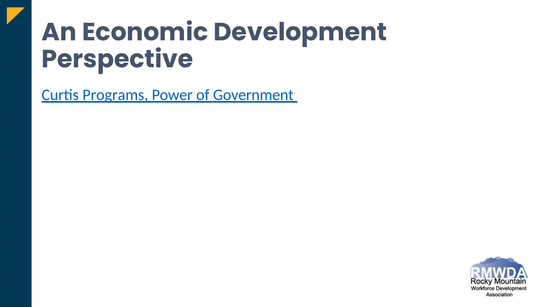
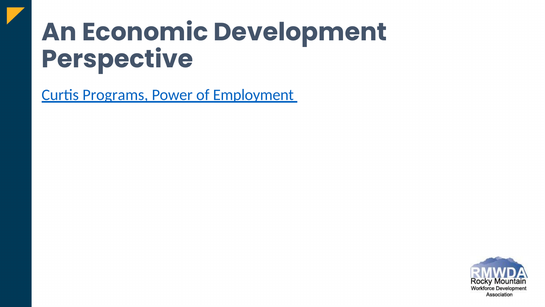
Government: Government -> Employment
